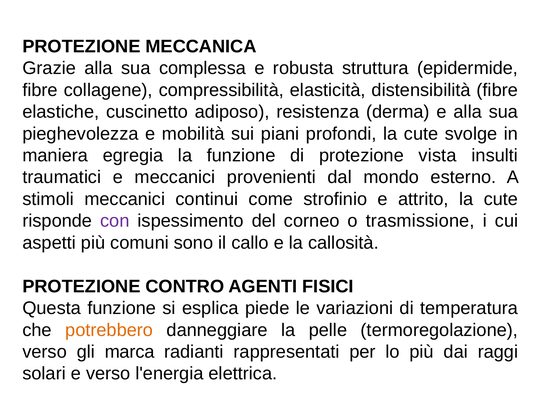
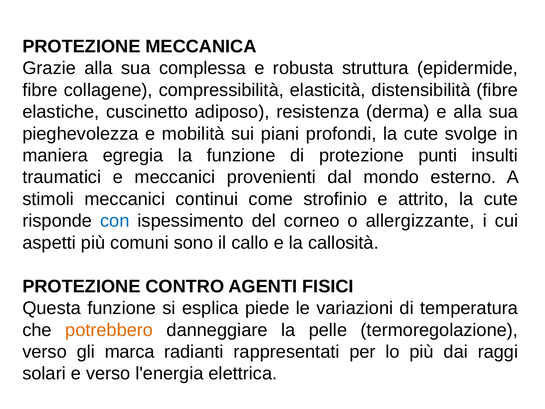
vista: vista -> punti
con colour: purple -> blue
trasmissione: trasmissione -> allergizzante
